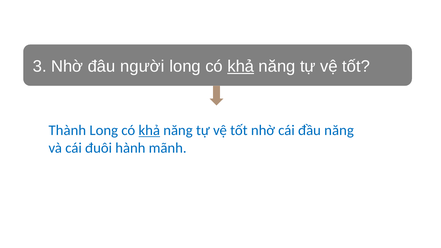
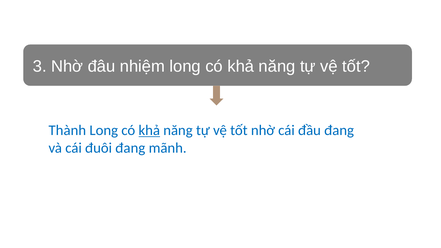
người: người -> nhiệm
khả at (241, 66) underline: present -> none
đầu năng: năng -> đang
đuôi hành: hành -> đang
